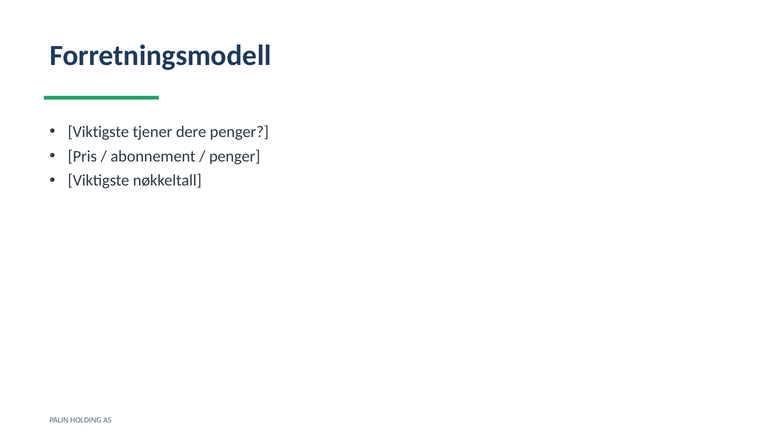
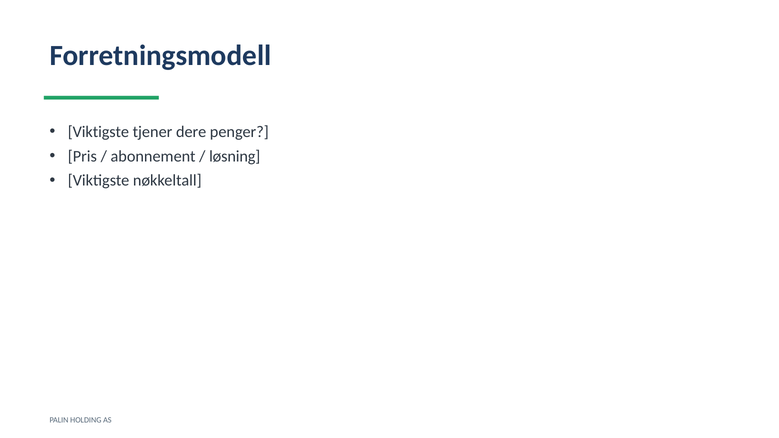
penger at (235, 156): penger -> løsning
